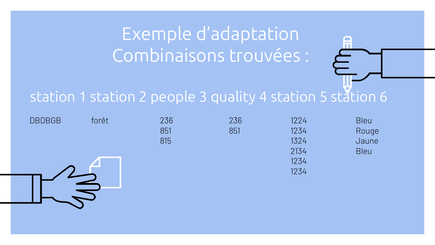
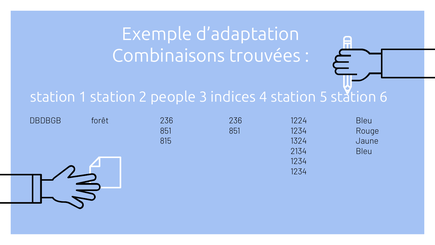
quality: quality -> indices
